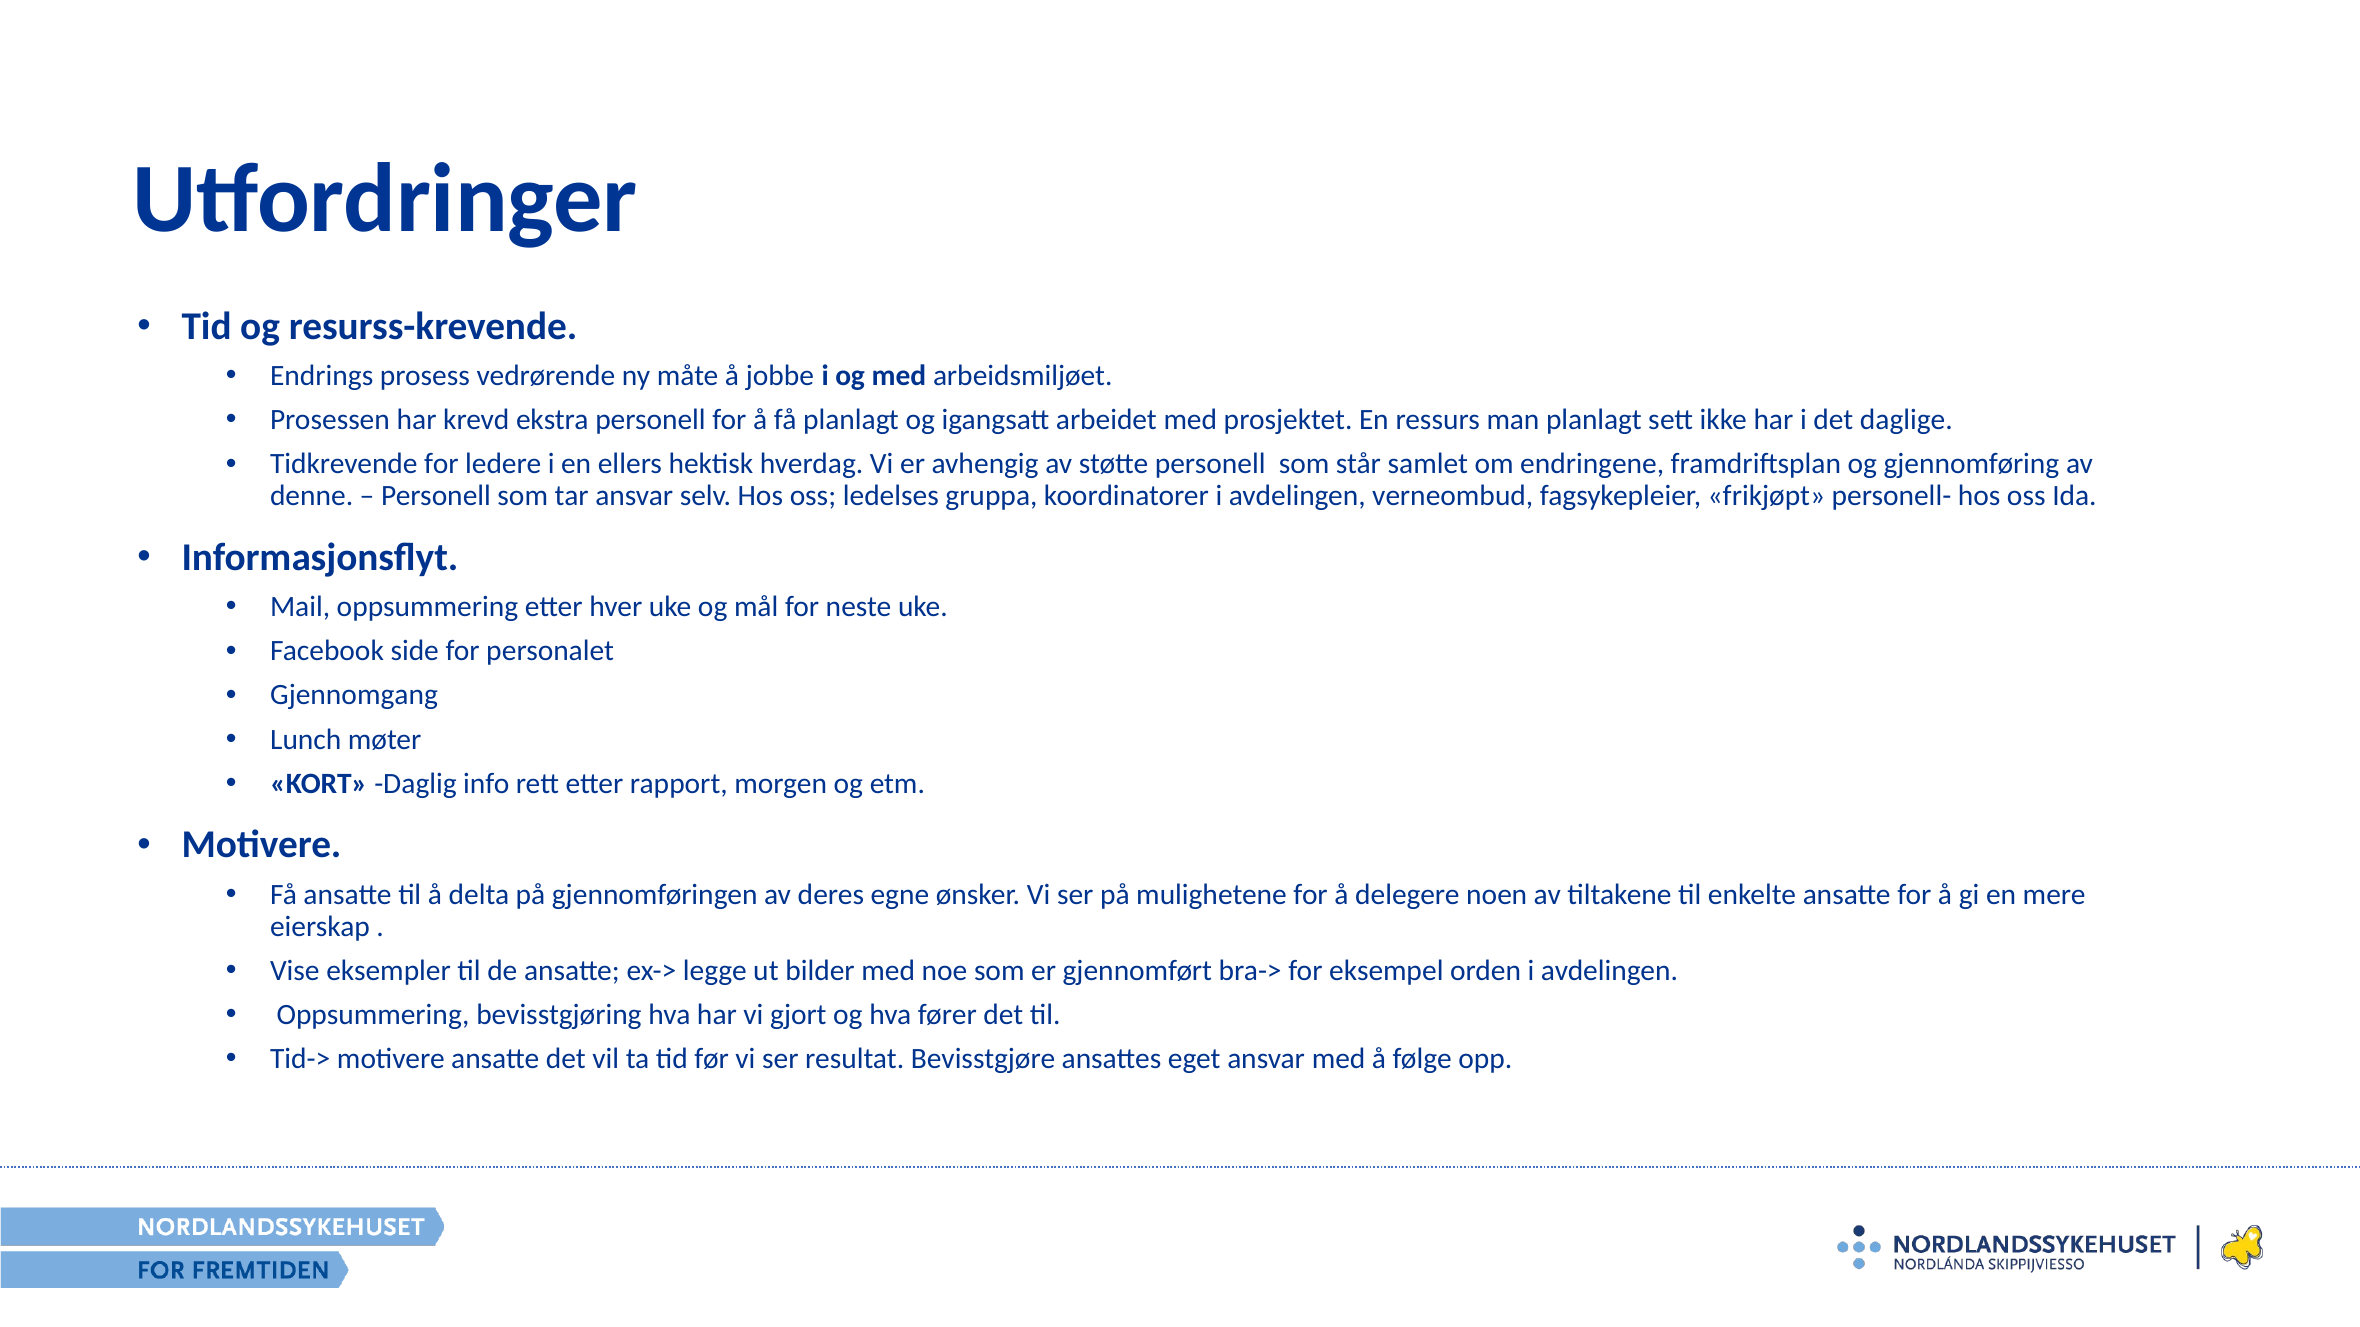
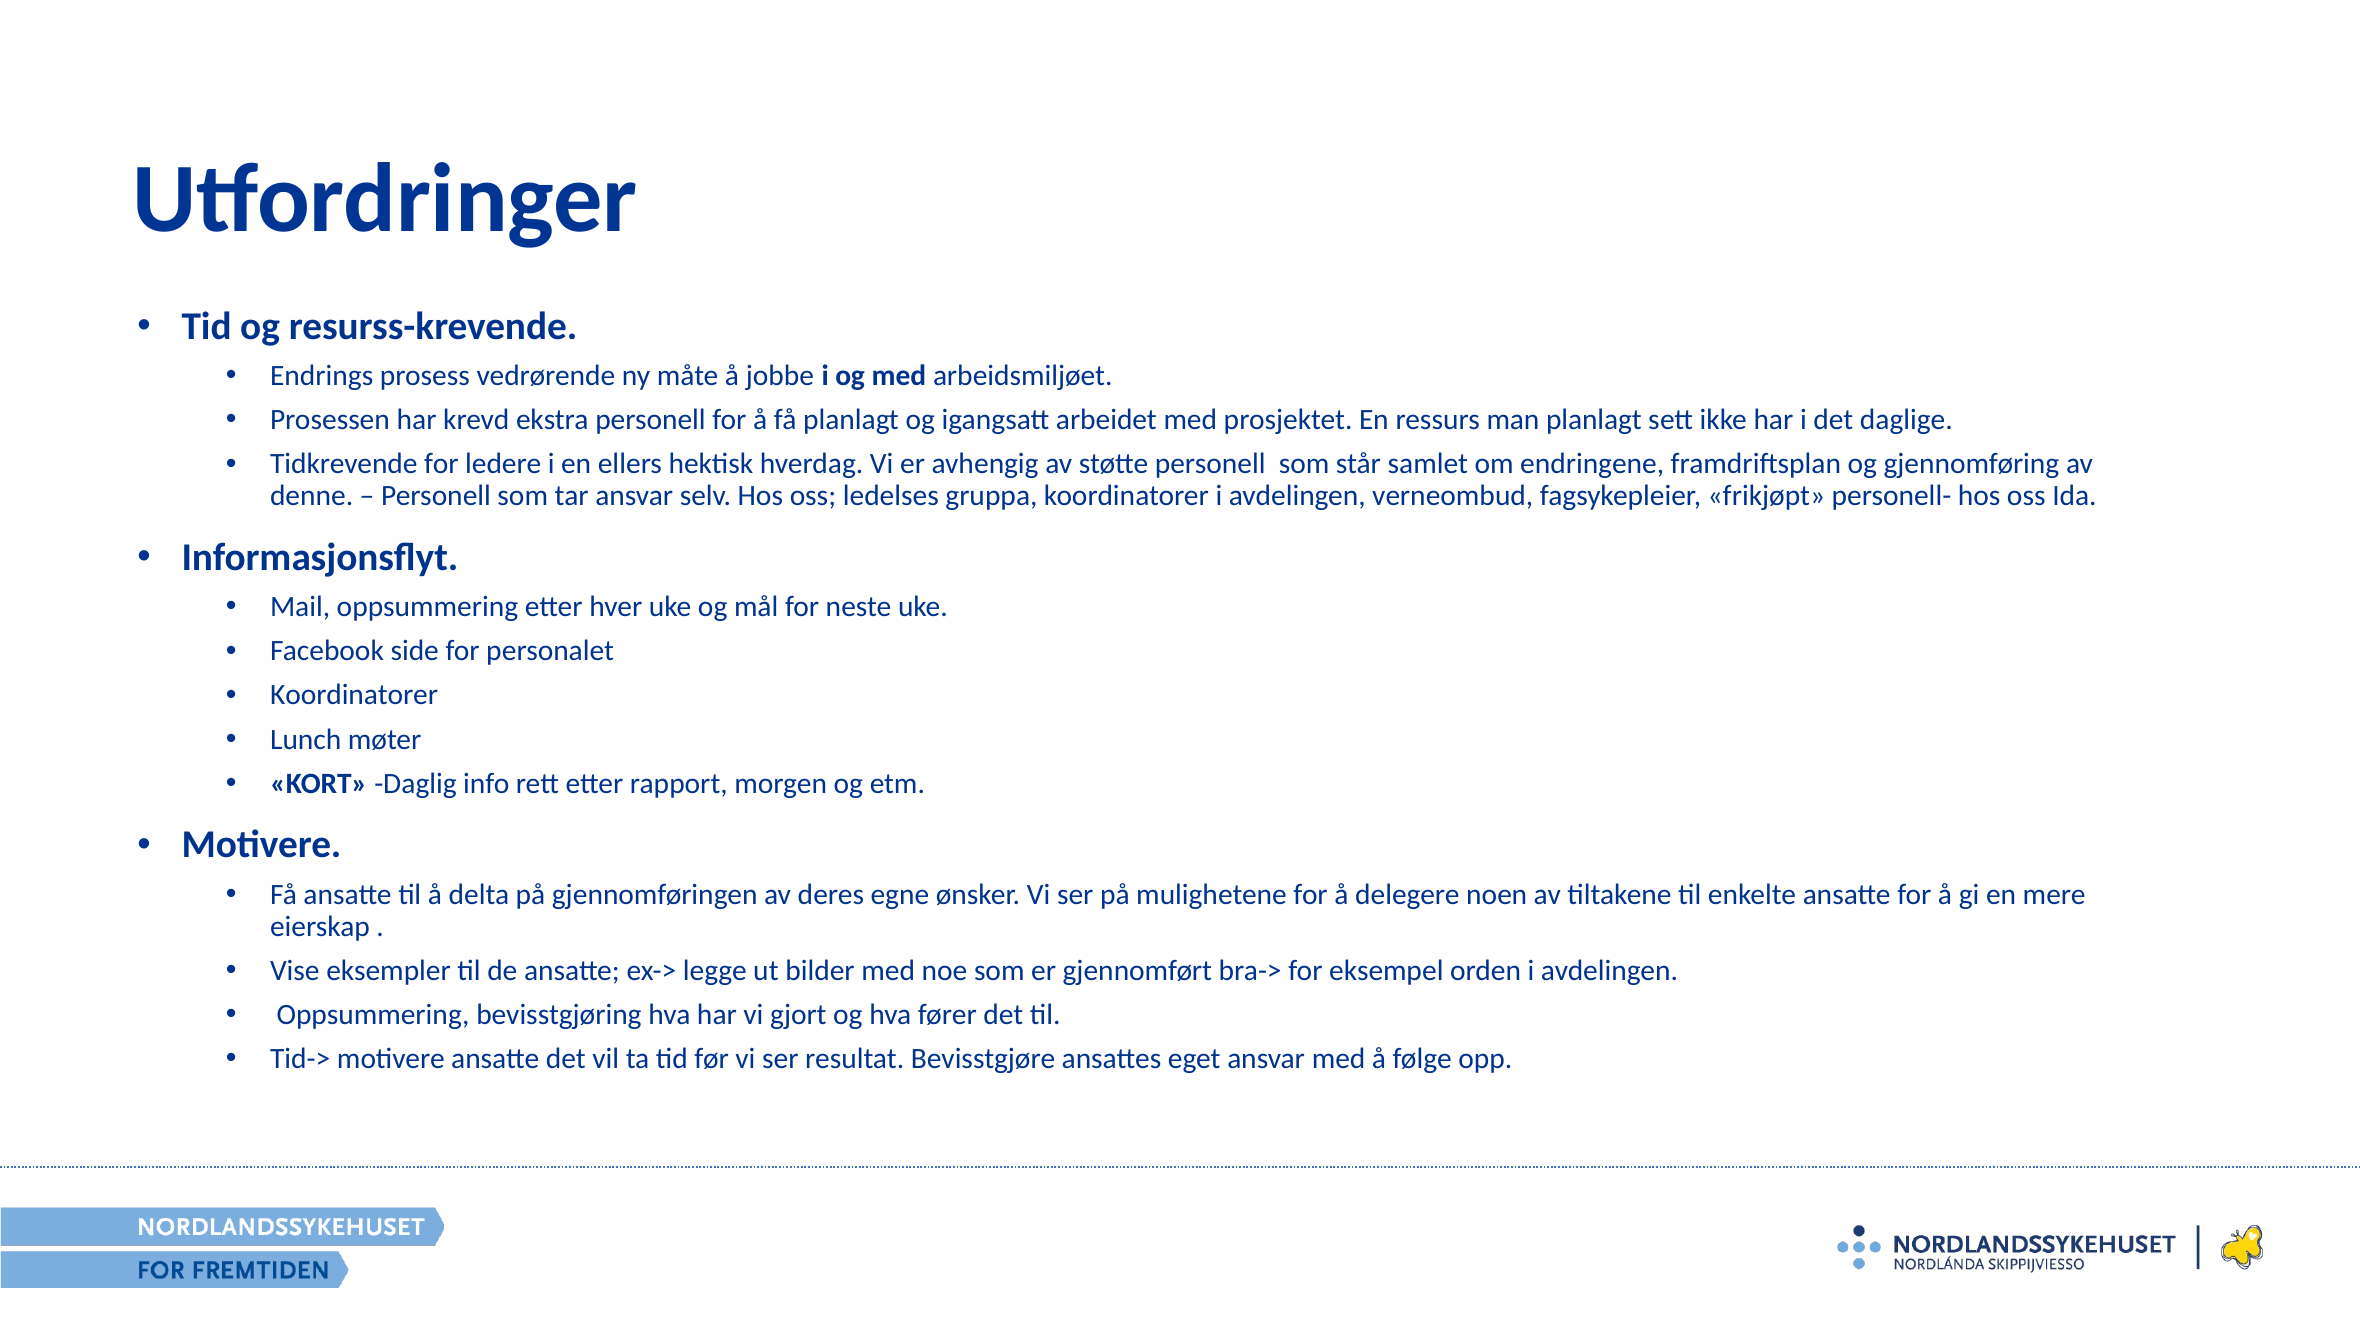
Gjennomgang at (354, 695): Gjennomgang -> Koordinatorer
